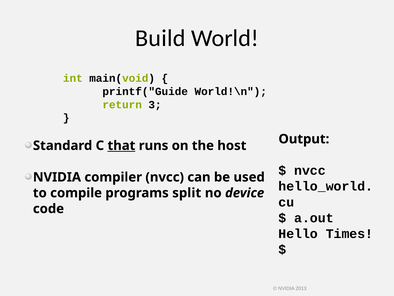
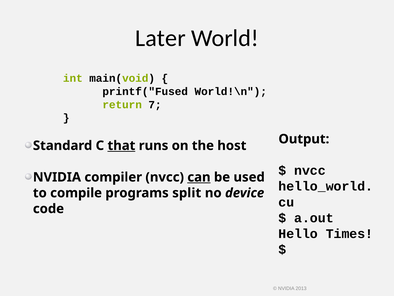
Build: Build -> Later
printf("Guide: printf("Guide -> printf("Fused
3: 3 -> 7
can underline: none -> present
